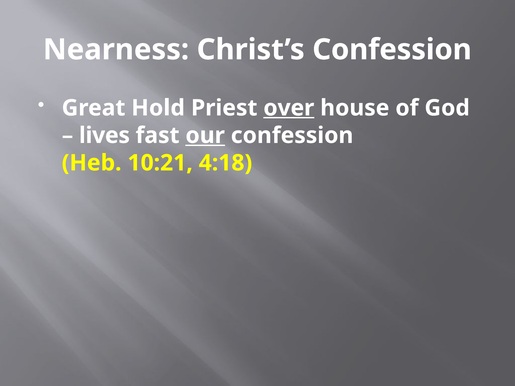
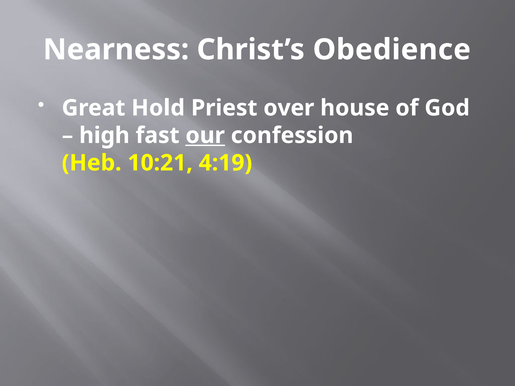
Christ’s Confession: Confession -> Obedience
over underline: present -> none
lives: lives -> high
4:18: 4:18 -> 4:19
